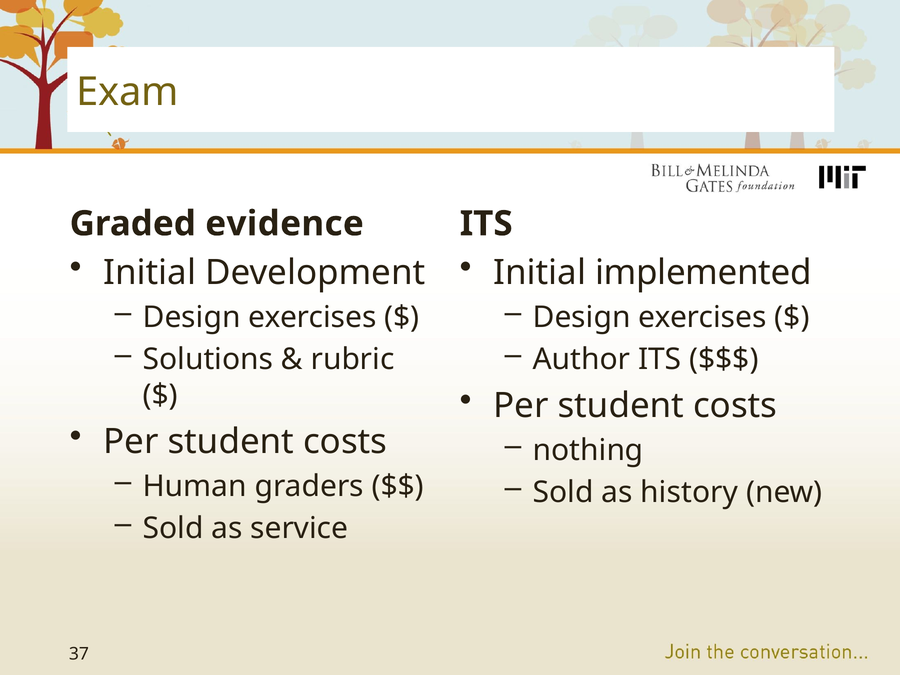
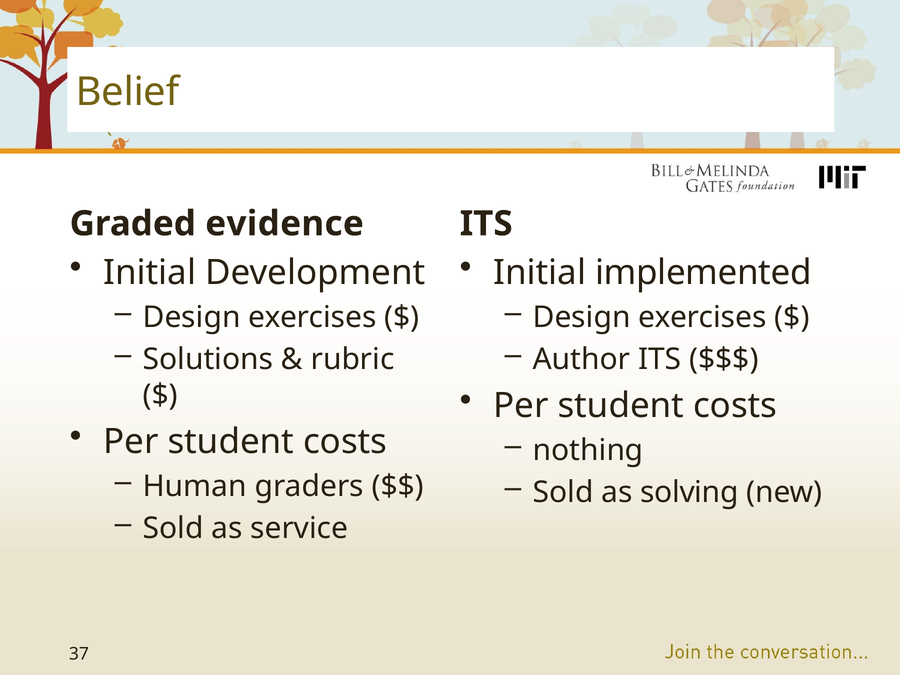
Exam: Exam -> Belief
history: history -> solving
